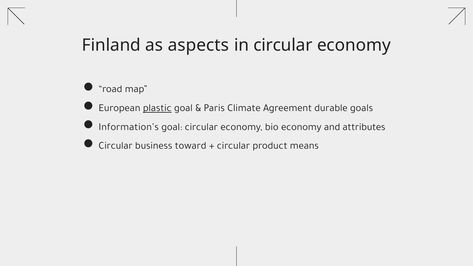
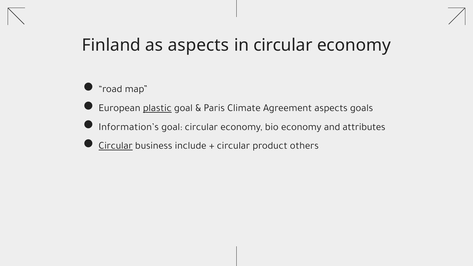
Agreement durable: durable -> aspects
Circular at (116, 146) underline: none -> present
toward: toward -> include
means: means -> others
